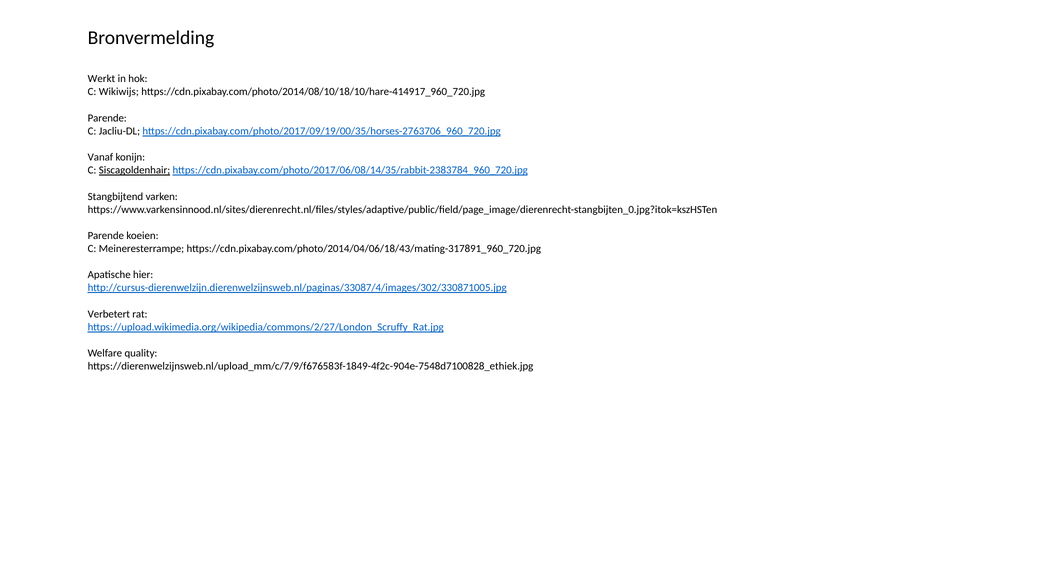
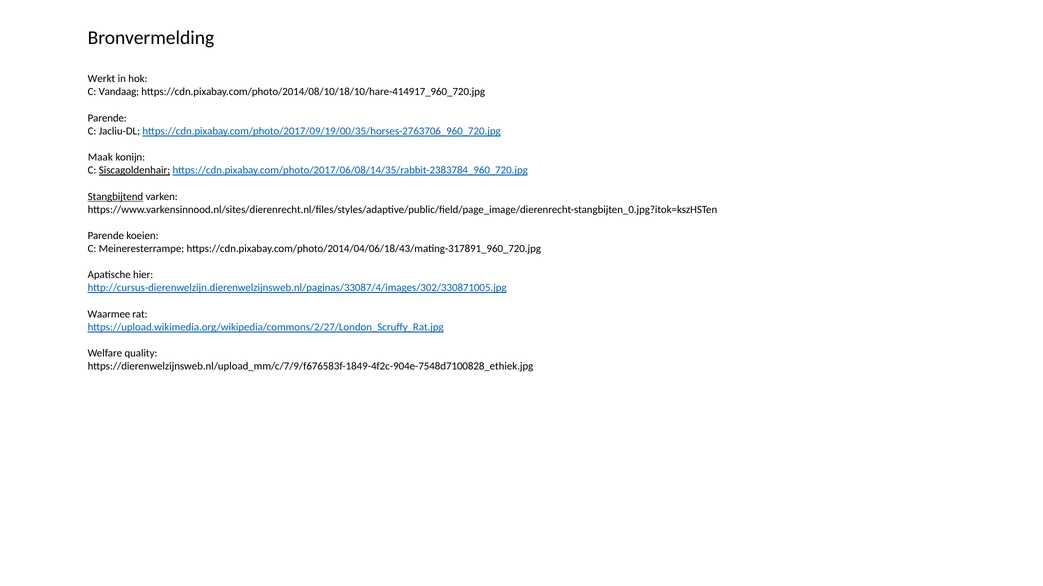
Wikiwijs: Wikiwijs -> Vandaag
Vanaf: Vanaf -> Maak
Stangbijtend underline: none -> present
Verbetert: Verbetert -> Waarmee
